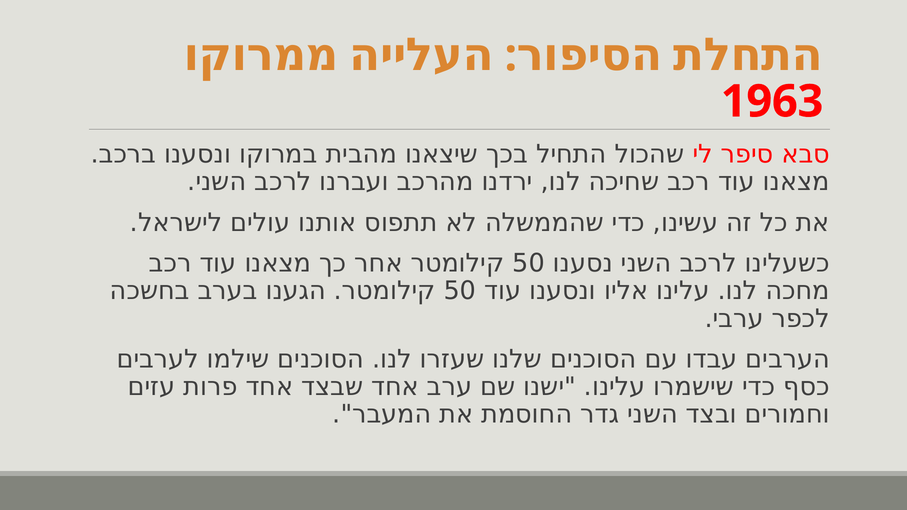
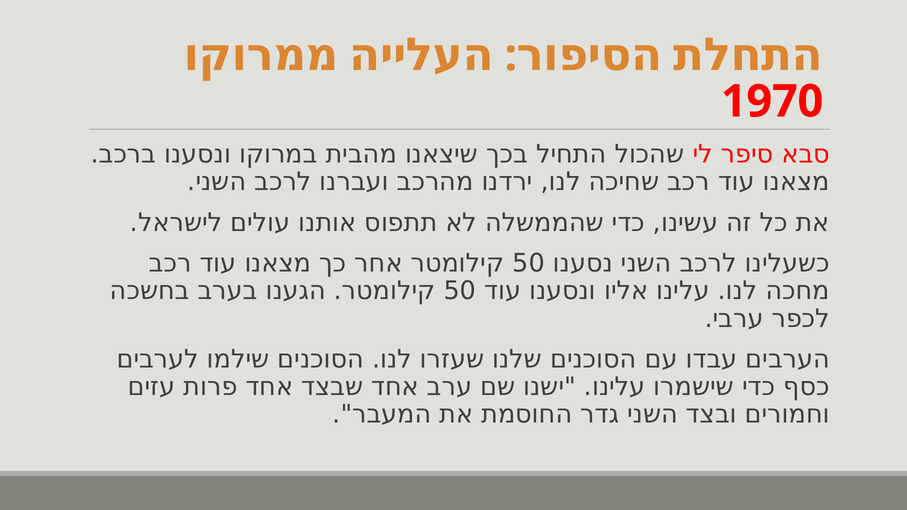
1963: 1963 -> 1970
